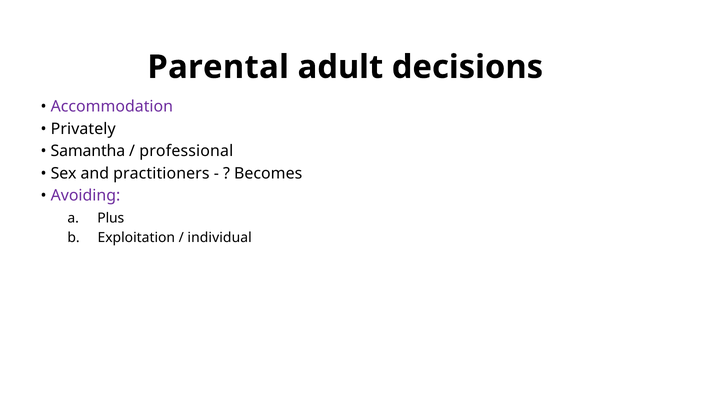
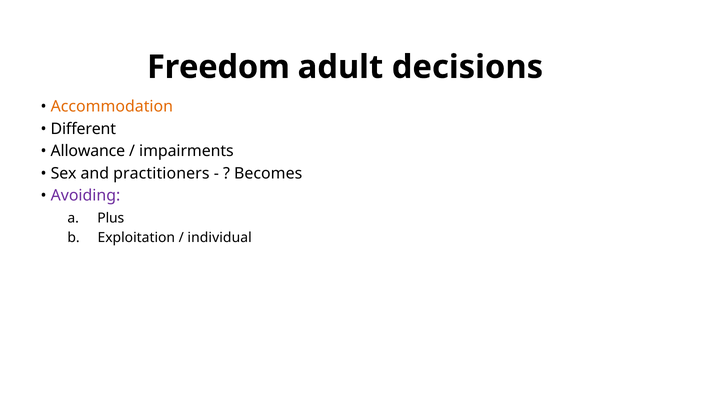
Parental: Parental -> Freedom
Accommodation colour: purple -> orange
Privately: Privately -> Different
Samantha: Samantha -> Allowance
professional: professional -> impairments
